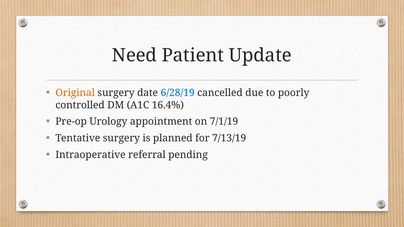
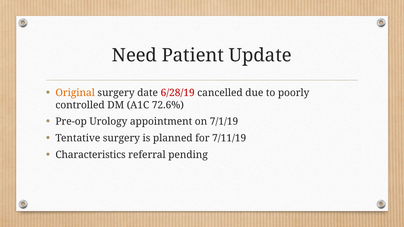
6/28/19 colour: blue -> red
16.4%: 16.4% -> 72.6%
7/13/19: 7/13/19 -> 7/11/19
Intraoperative: Intraoperative -> Characteristics
